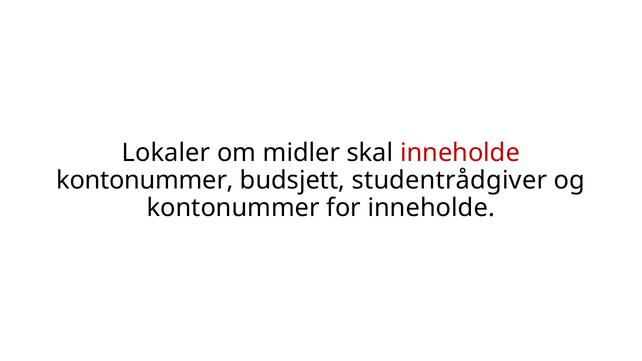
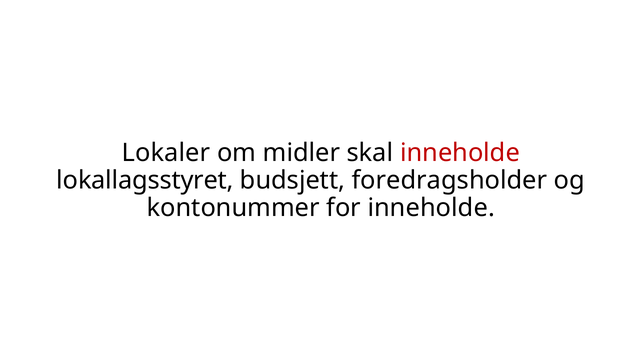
kontonummer at (145, 181): kontonummer -> lokallagsstyret
studentrådgiver: studentrådgiver -> foredragsholder
